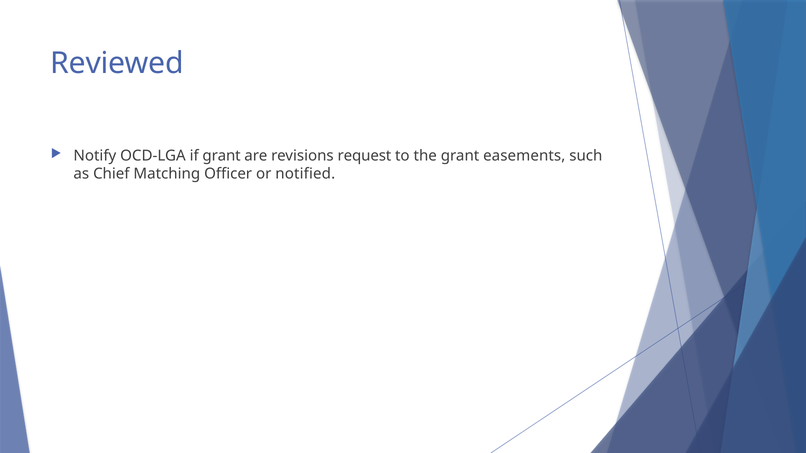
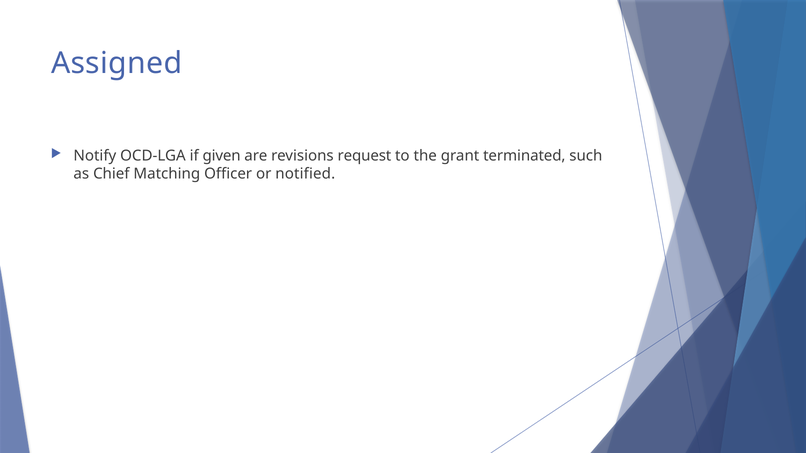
Reviewed: Reviewed -> Assigned
if grant: grant -> given
easements: easements -> terminated
